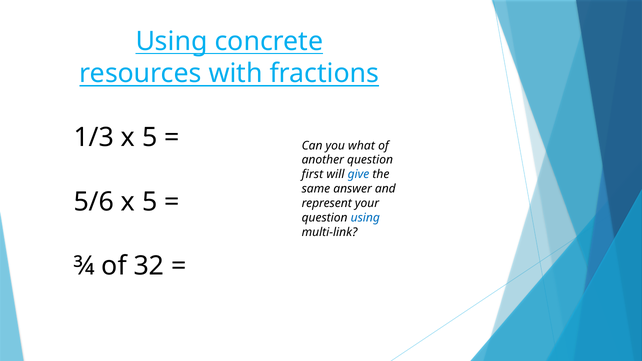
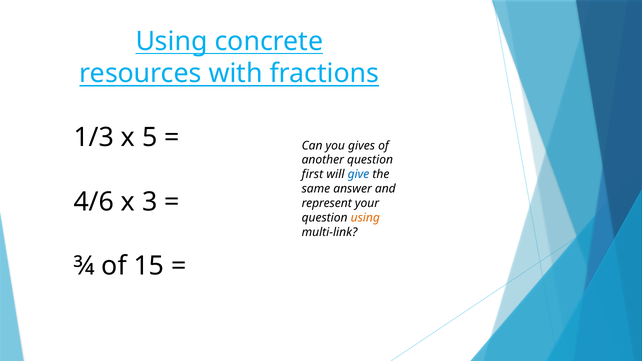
what: what -> gives
5/6: 5/6 -> 4/6
5 at (150, 202): 5 -> 3
using at (365, 218) colour: blue -> orange
32: 32 -> 15
